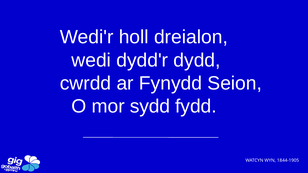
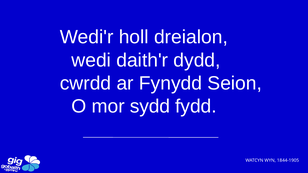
dydd'r: dydd'r -> daith'r
